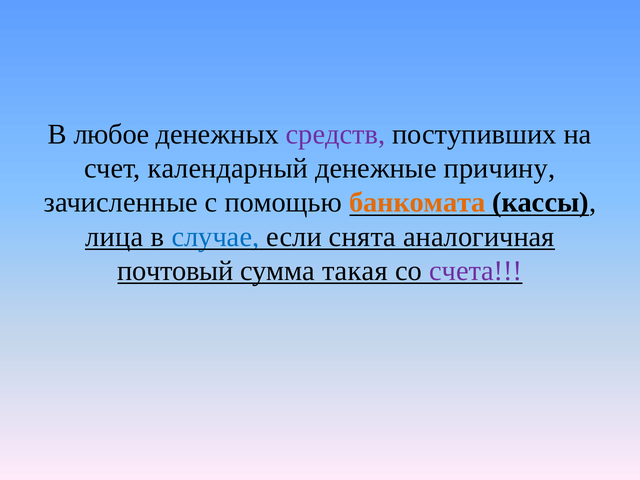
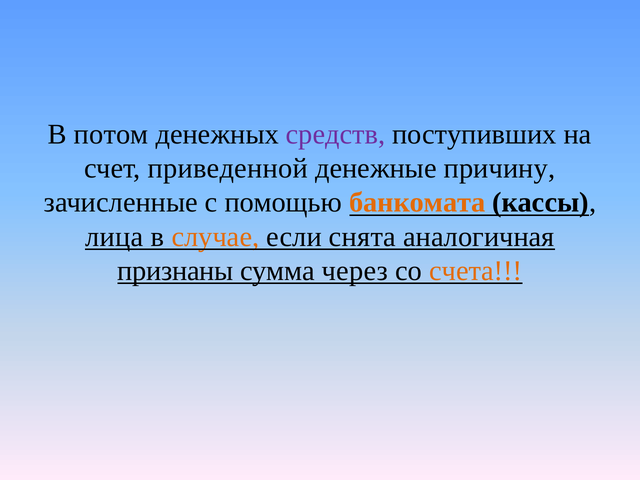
любое: любое -> потом
календарный: календарный -> приведенной
случае colour: blue -> orange
почтовый: почтовый -> признаны
такая: такая -> через
счета colour: purple -> orange
